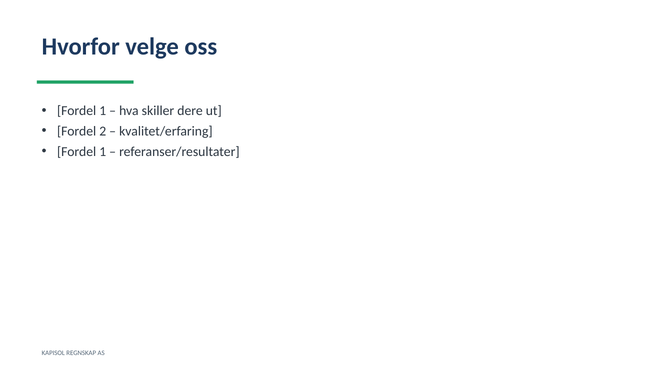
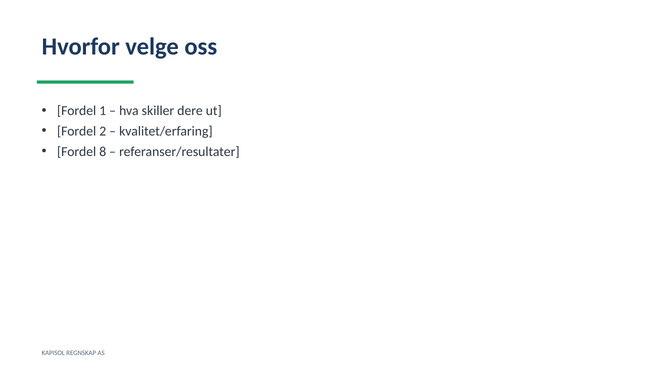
1 at (103, 152): 1 -> 8
